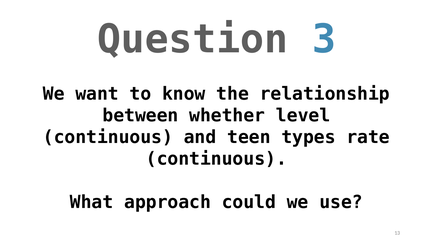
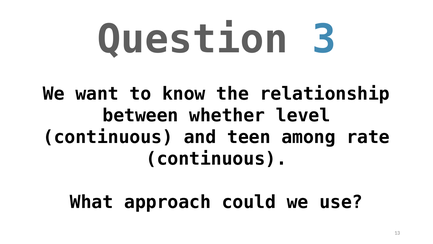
types: types -> among
